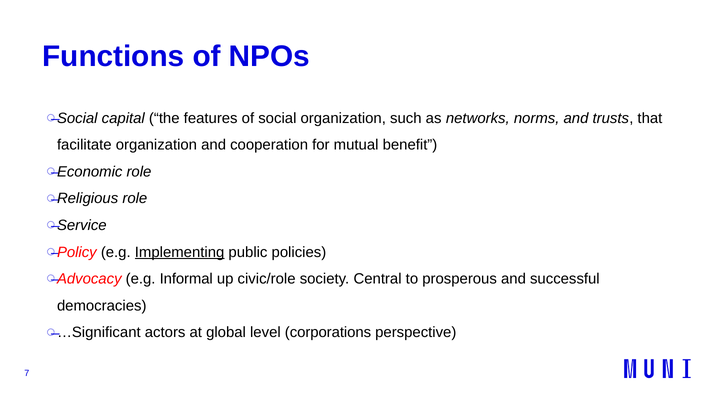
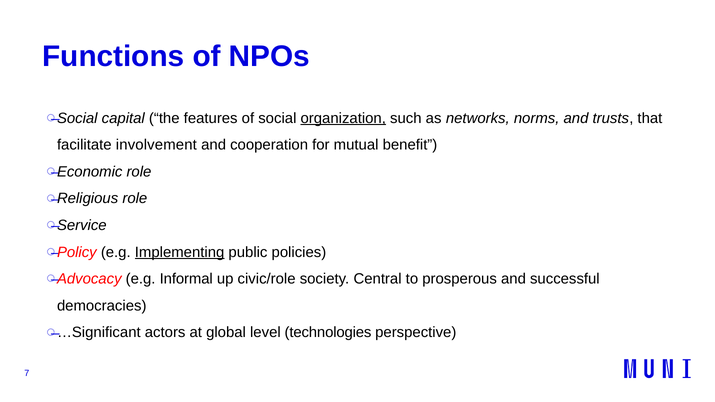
organization at (343, 118) underline: none -> present
facilitate organization: organization -> involvement
corporations: corporations -> technologies
